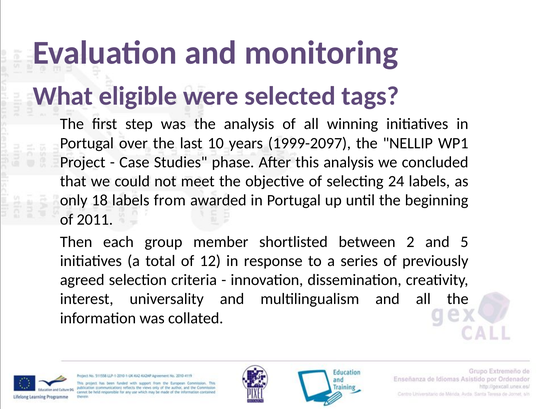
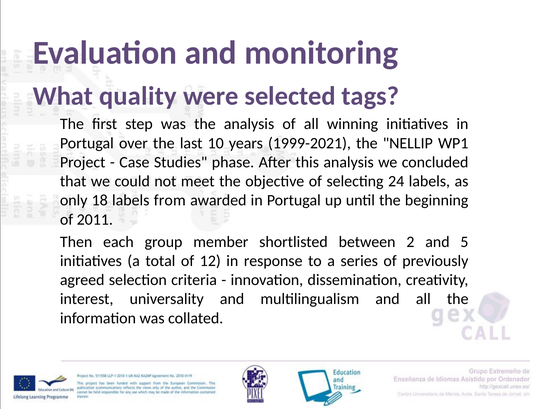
eligible: eligible -> quality
1999-2097: 1999-2097 -> 1999-2021
